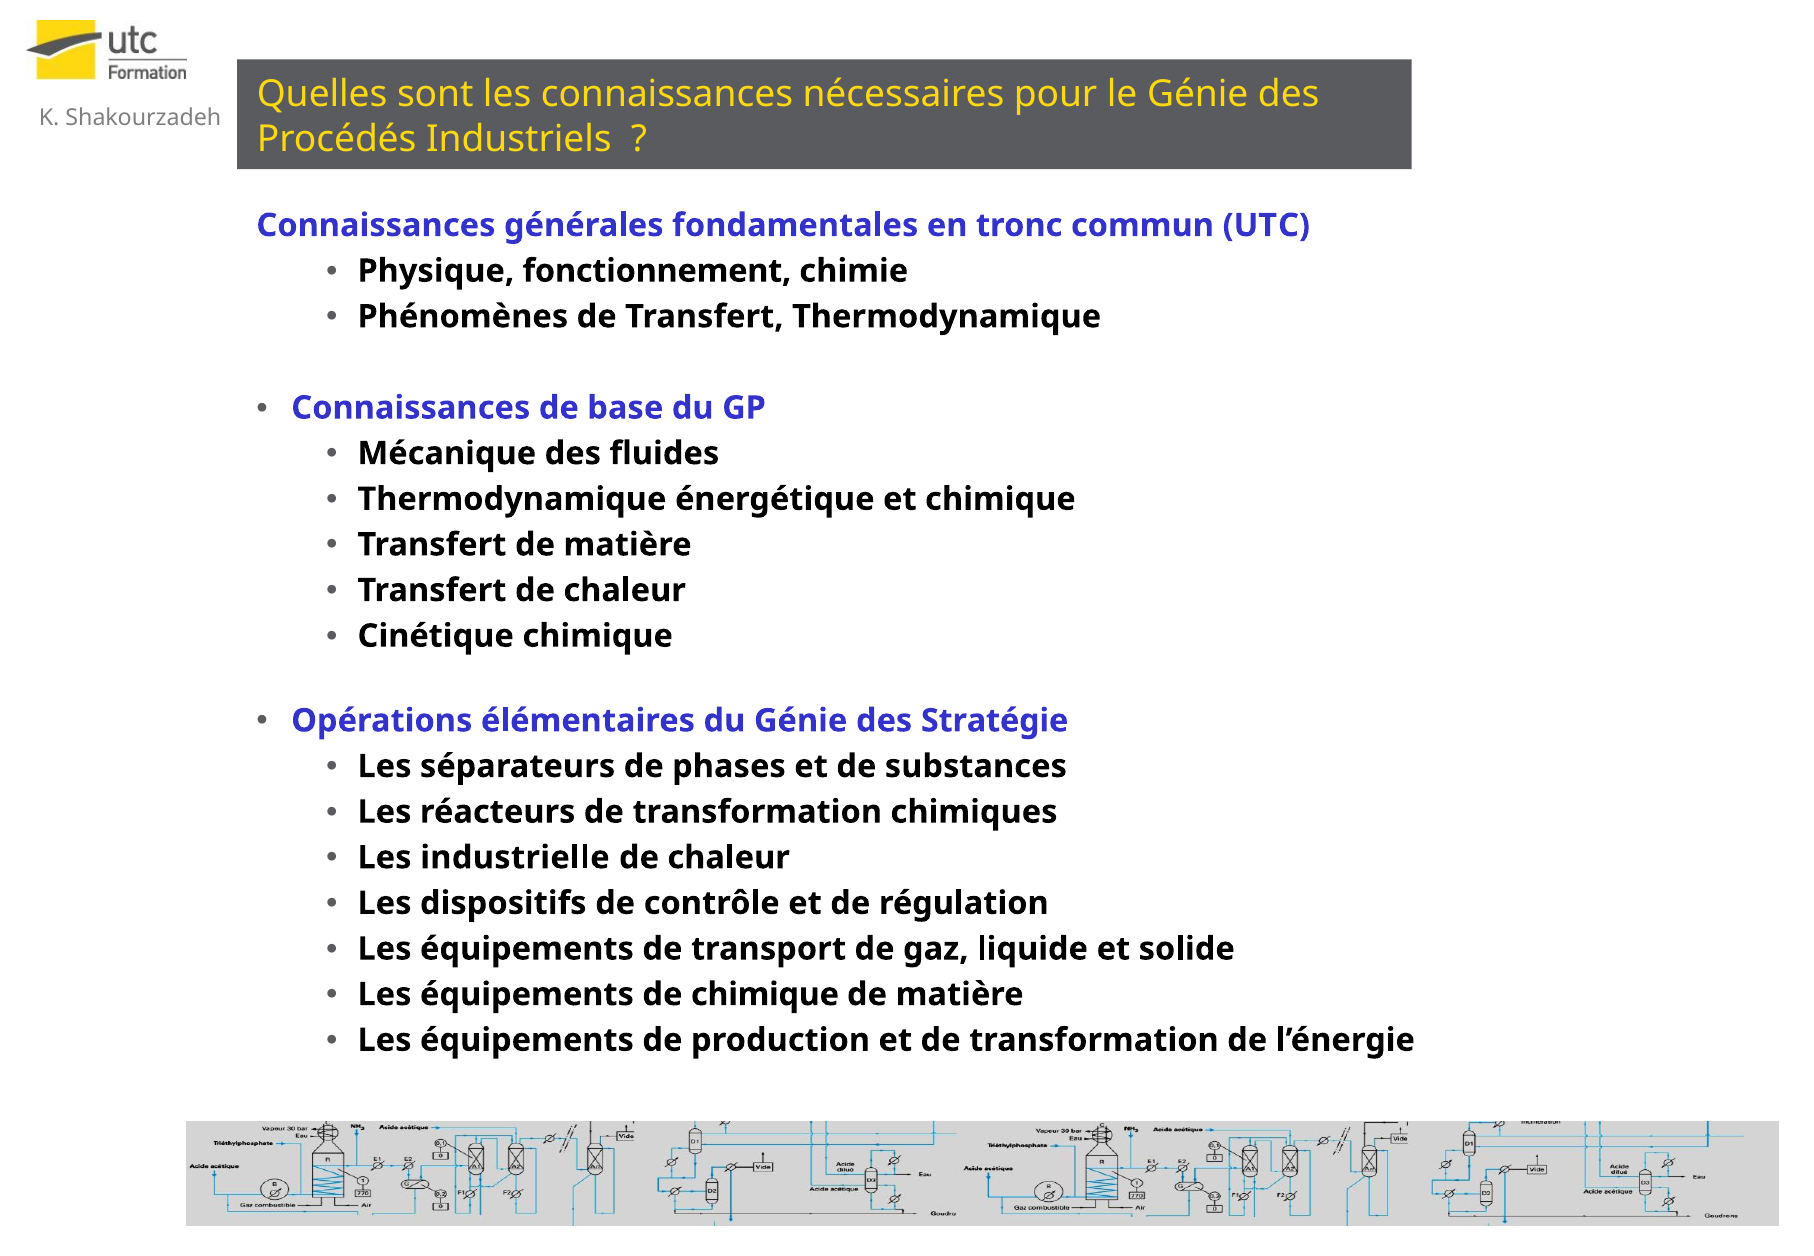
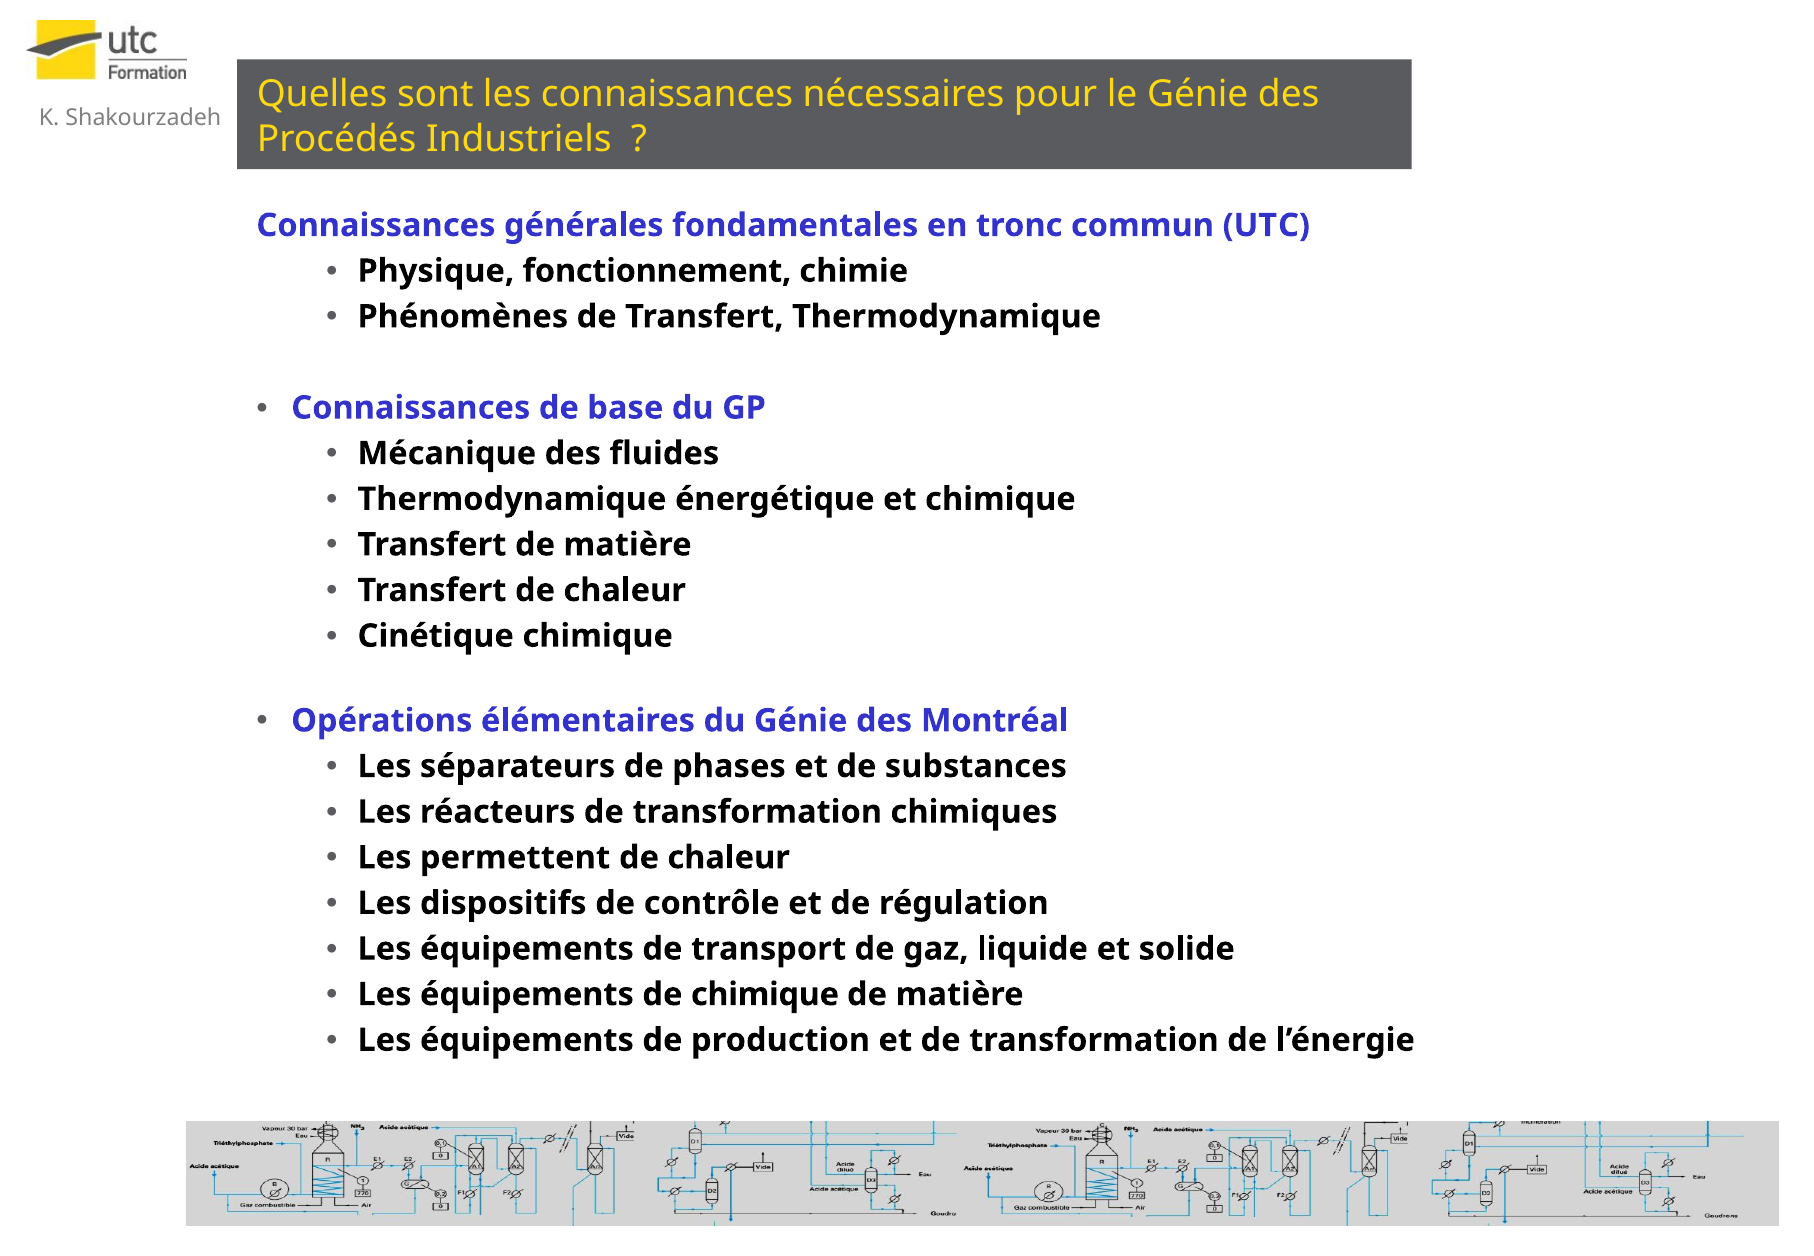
Stratégie: Stratégie -> Montréal
industrielle: industrielle -> permettent
